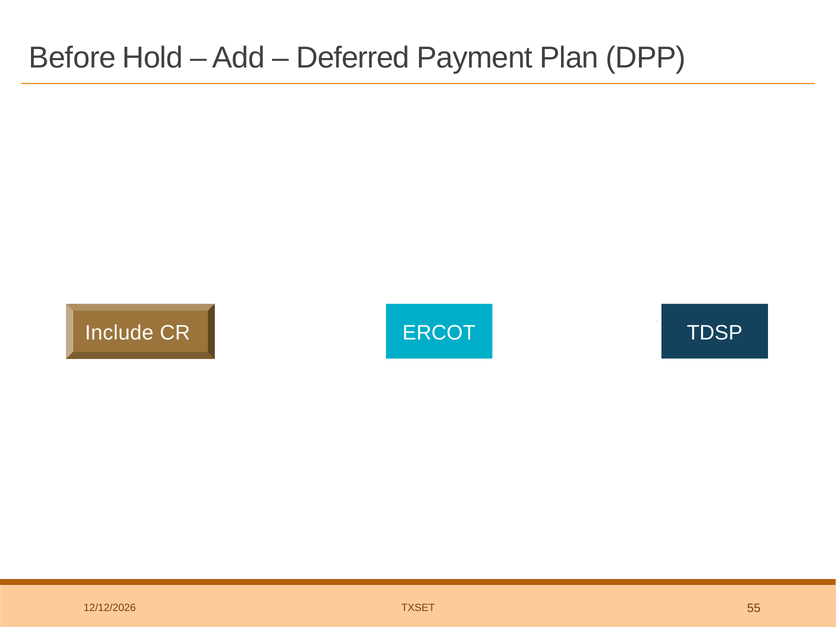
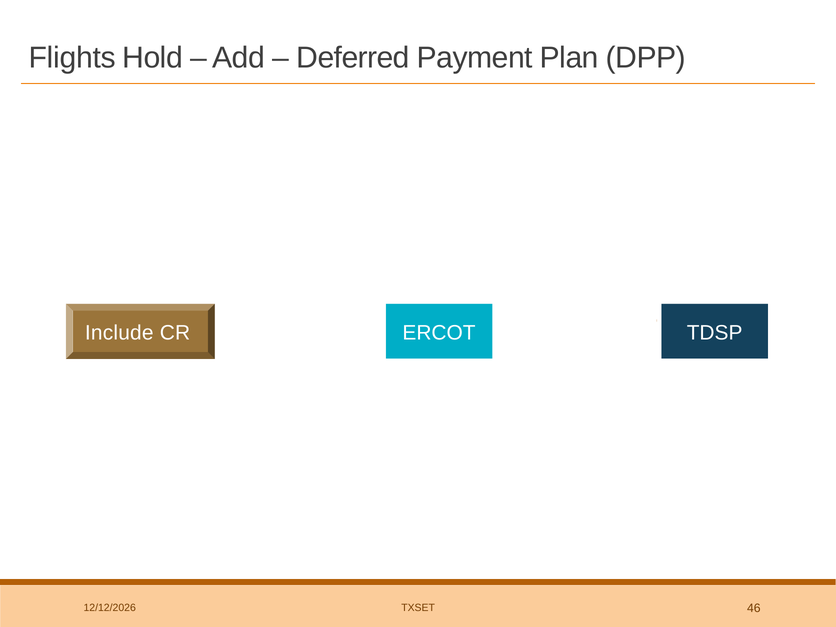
Before: Before -> Flights
55: 55 -> 46
